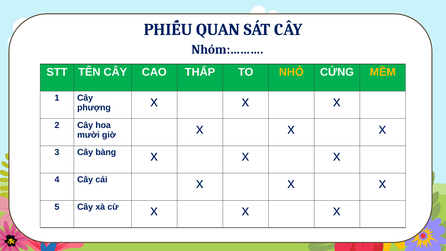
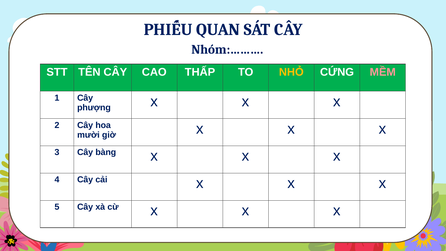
MỀM colour: yellow -> pink
